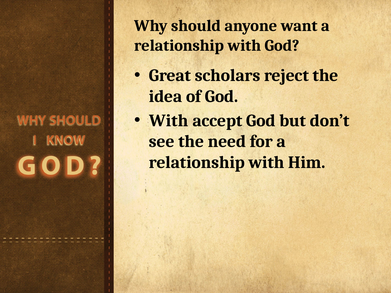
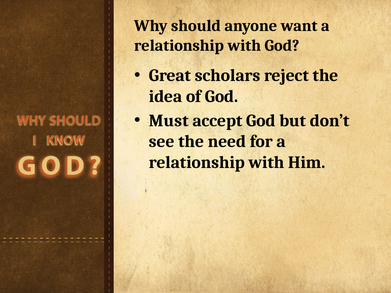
With at (169, 121): With -> Must
